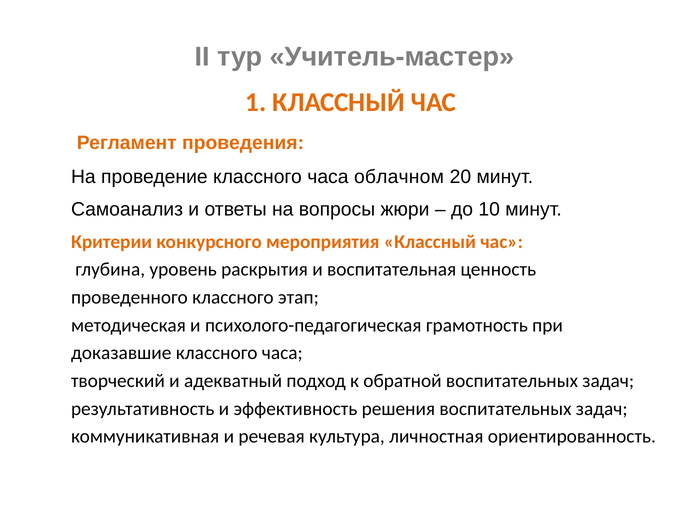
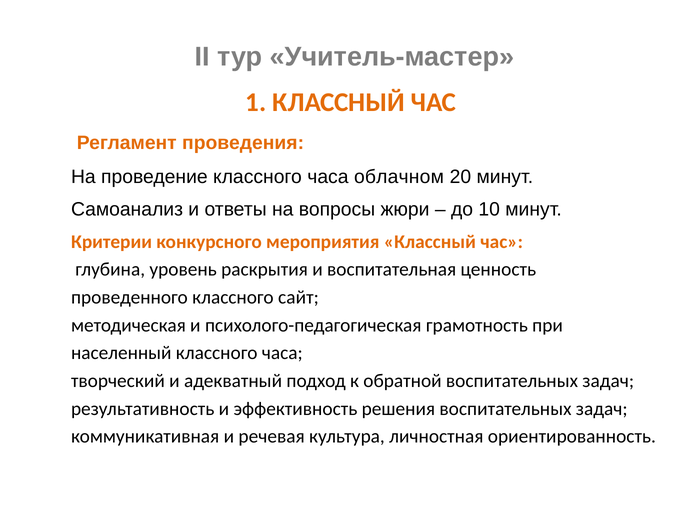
этап: этап -> сайт
доказавшие: доказавшие -> населенный
